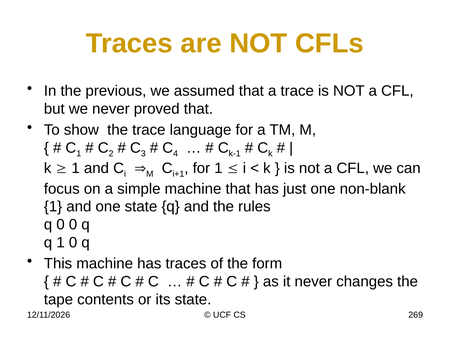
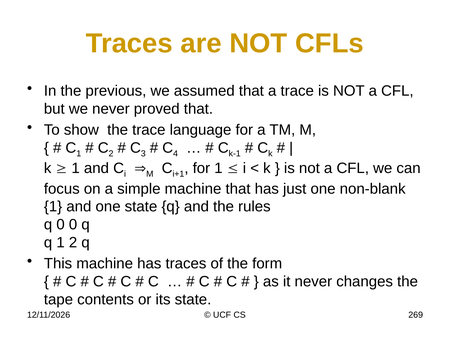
1 0: 0 -> 2
